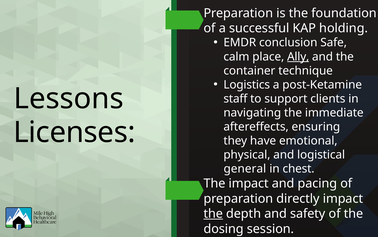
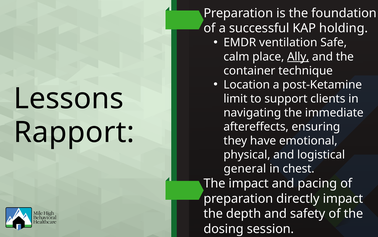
conclusion: conclusion -> ventilation
Logistics: Logistics -> Location
staff: staff -> limit
Licenses: Licenses -> Rapport
the at (213, 213) underline: present -> none
